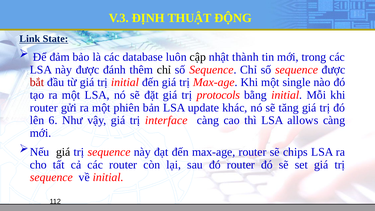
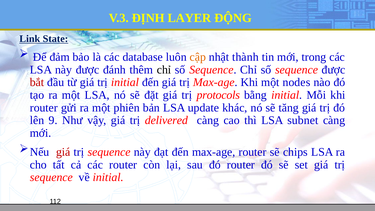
THUẬT: THUẬT -> LAYER
cập colour: black -> orange
single: single -> nodes
6: 6 -> 9
interface: interface -> delivered
allows: allows -> subnet
giá at (63, 152) colour: black -> red
